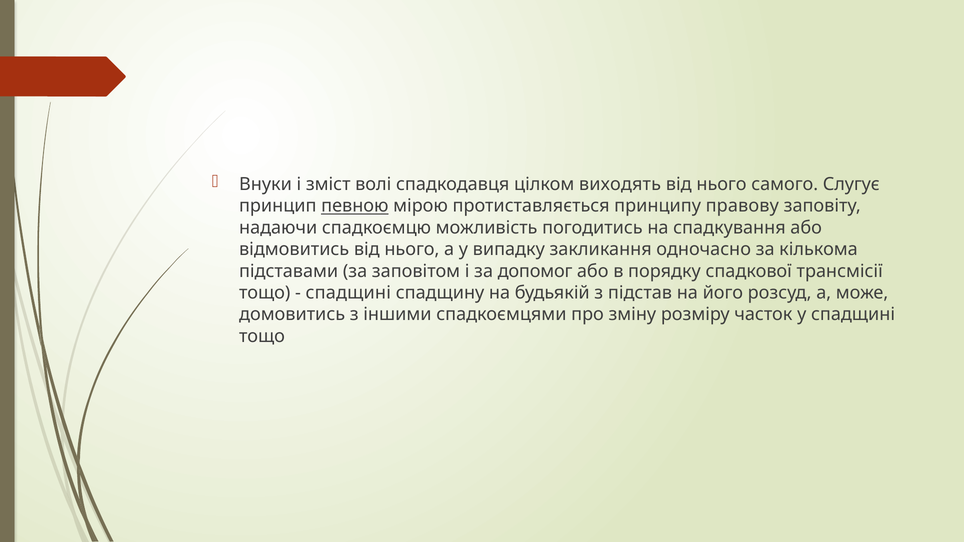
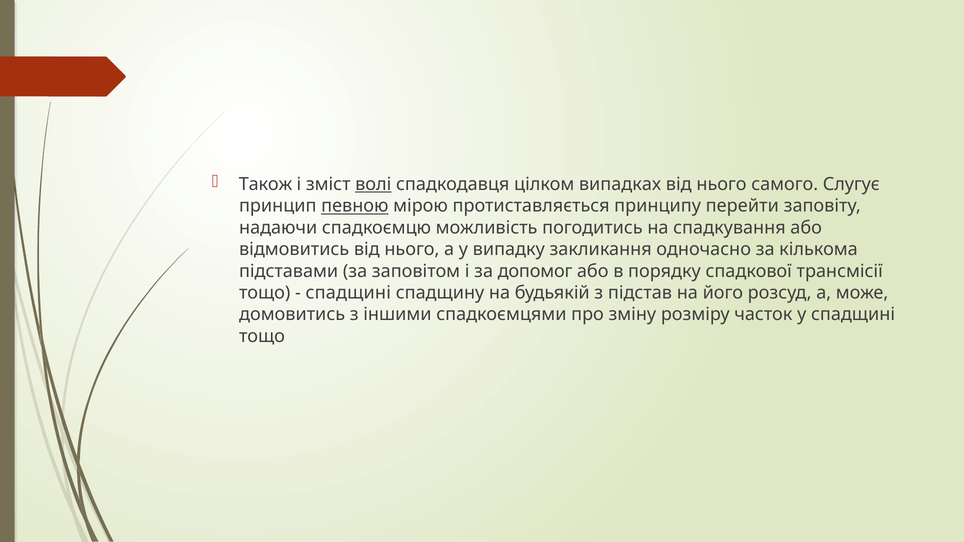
Внуки: Внуки -> Також
волі underline: none -> present
виходять: виходять -> випадках
правову: правову -> перейти
